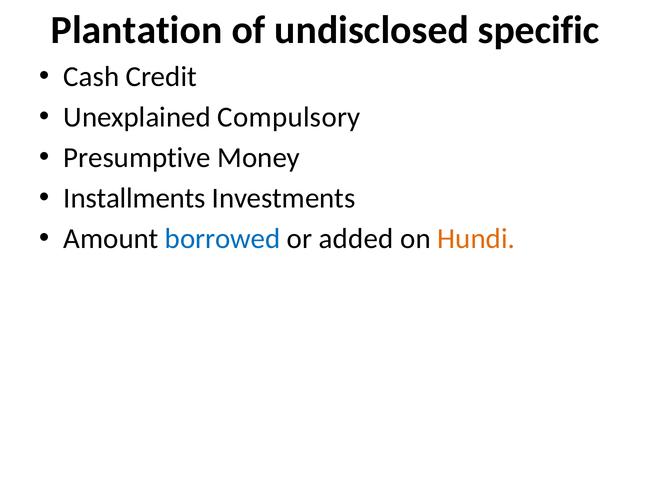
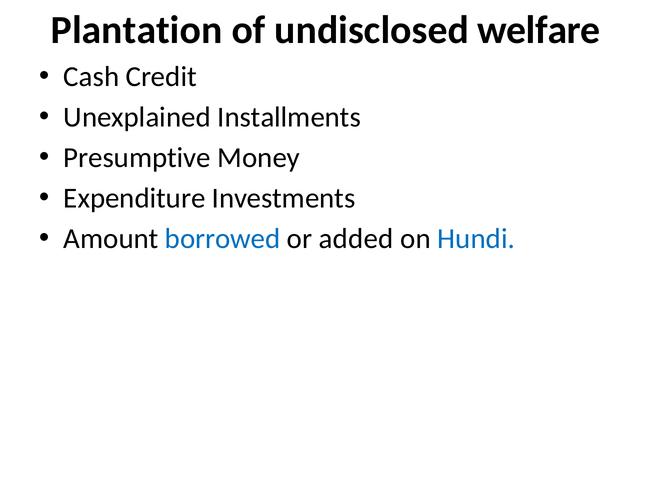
specific: specific -> welfare
Compulsory: Compulsory -> Installments
Installments: Installments -> Expenditure
Hundi colour: orange -> blue
